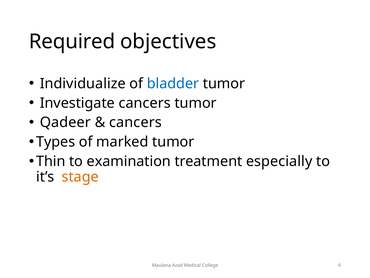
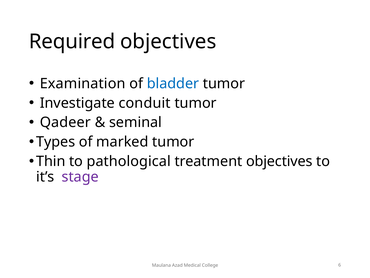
Individualize: Individualize -> Examination
Investigate cancers: cancers -> conduit
cancers at (135, 122): cancers -> seminal
examination: examination -> pathological
treatment especially: especially -> objectives
stage colour: orange -> purple
